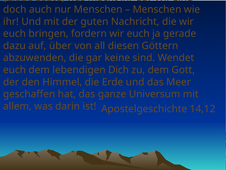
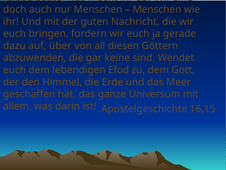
Dich: Dich -> Efod
14,12: 14,12 -> 16,15
